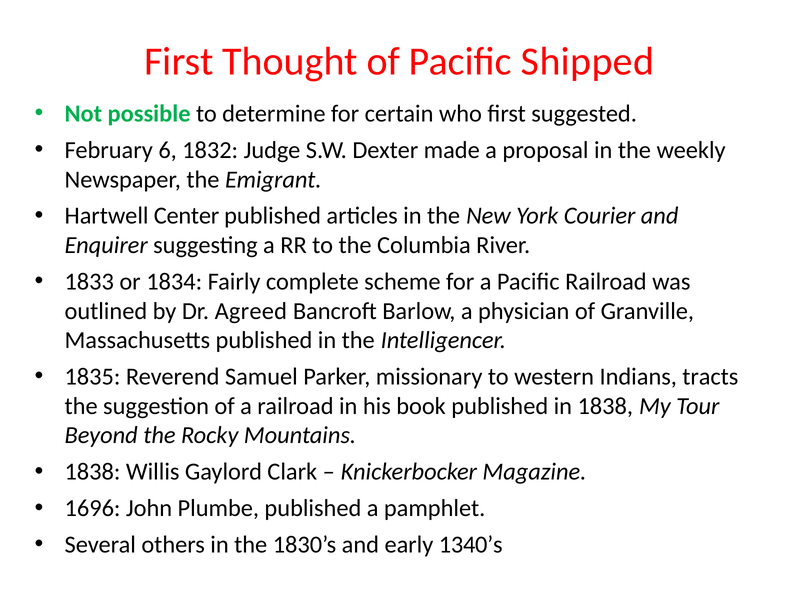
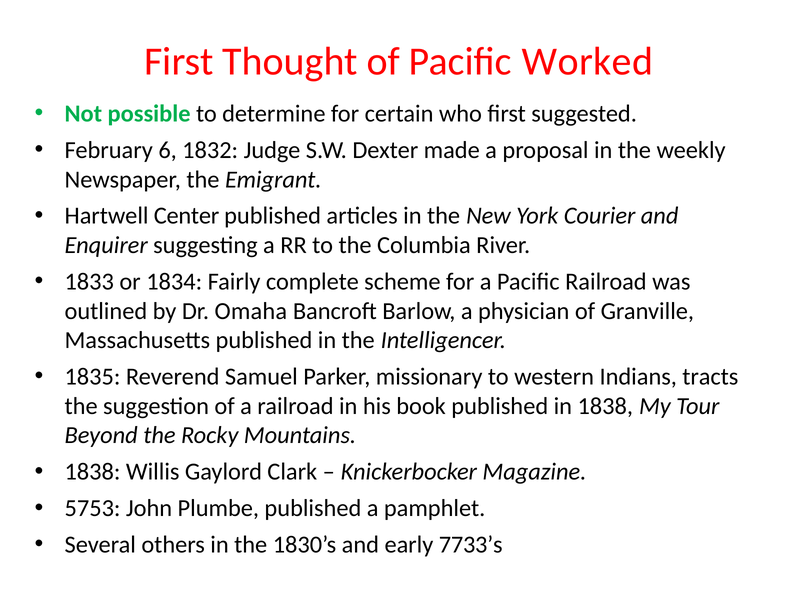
Shipped: Shipped -> Worked
Agreed: Agreed -> Omaha
1696: 1696 -> 5753
1340’s: 1340’s -> 7733’s
